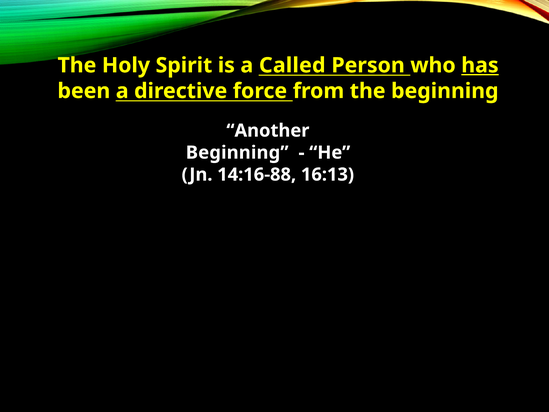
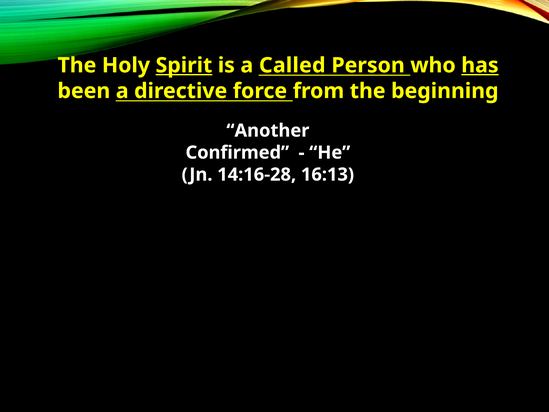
Spirit underline: none -> present
Beginning at (237, 152): Beginning -> Confirmed
14:16-88: 14:16-88 -> 14:16-28
